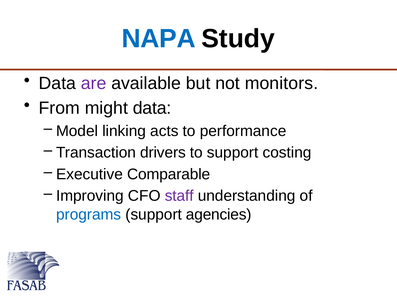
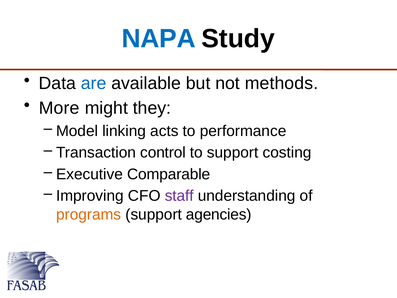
are colour: purple -> blue
monitors: monitors -> methods
From: From -> More
might data: data -> they
drivers: drivers -> control
programs colour: blue -> orange
